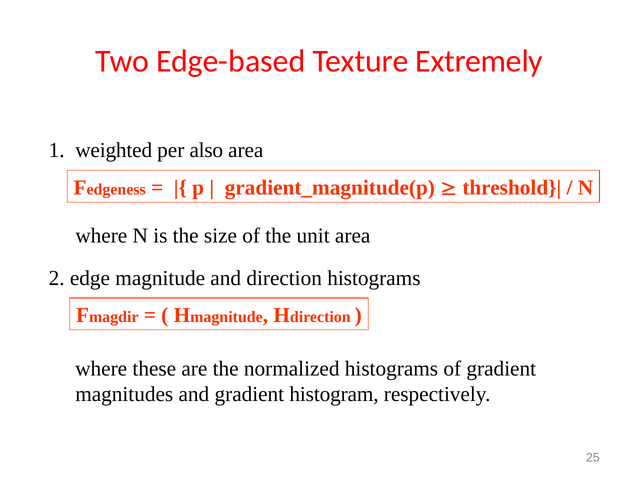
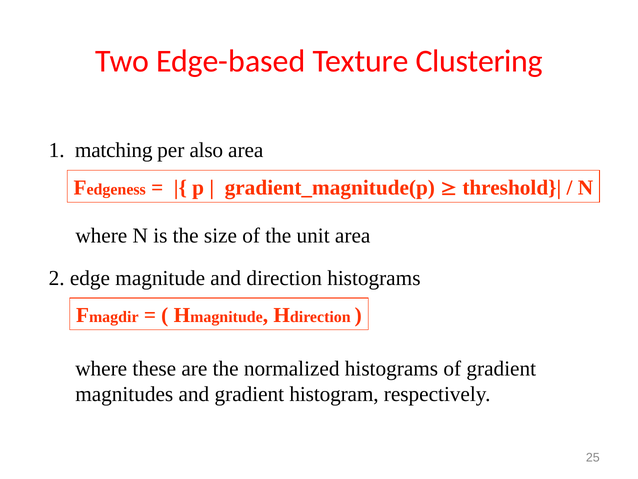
Extremely: Extremely -> Clustering
weighted: weighted -> matching
